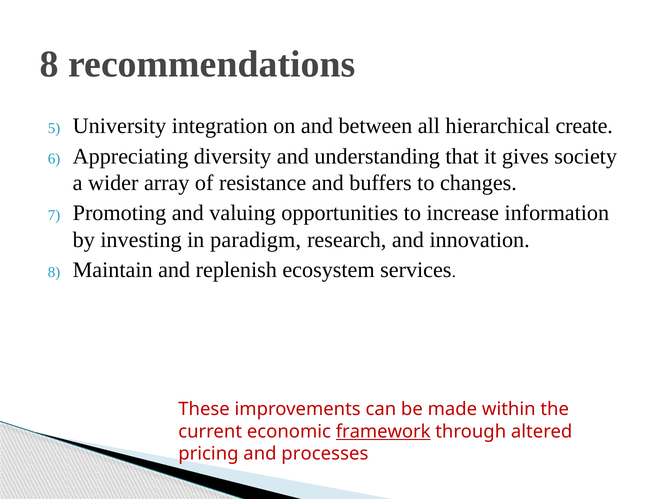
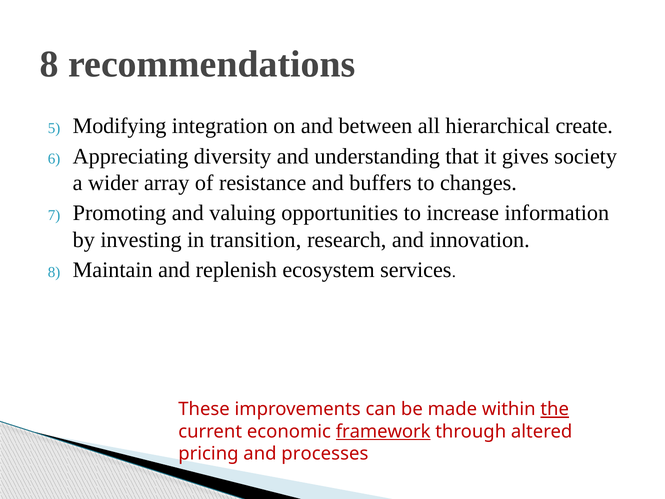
University: University -> Modifying
paradigm: paradigm -> transition
the underline: none -> present
